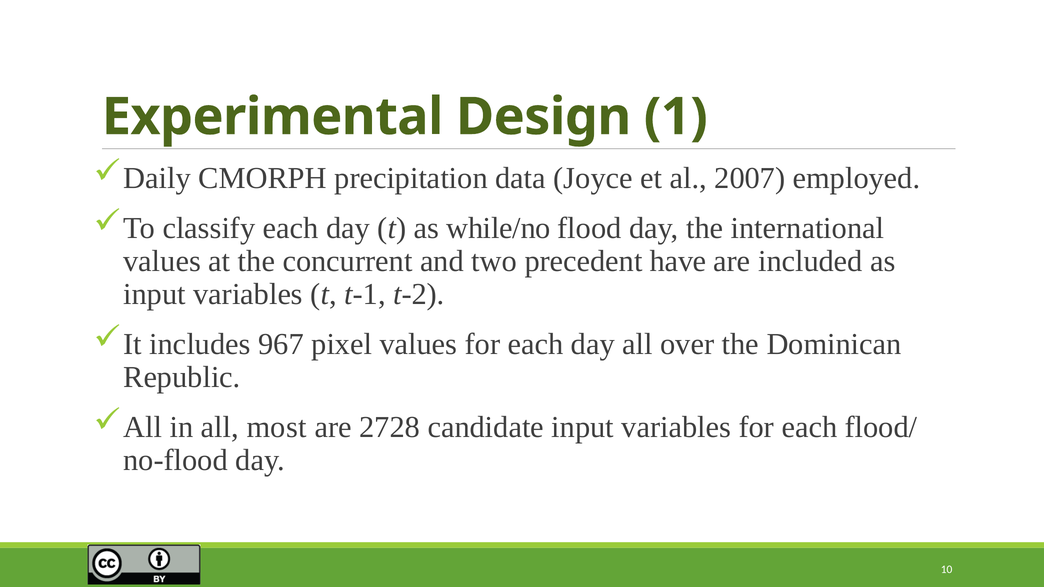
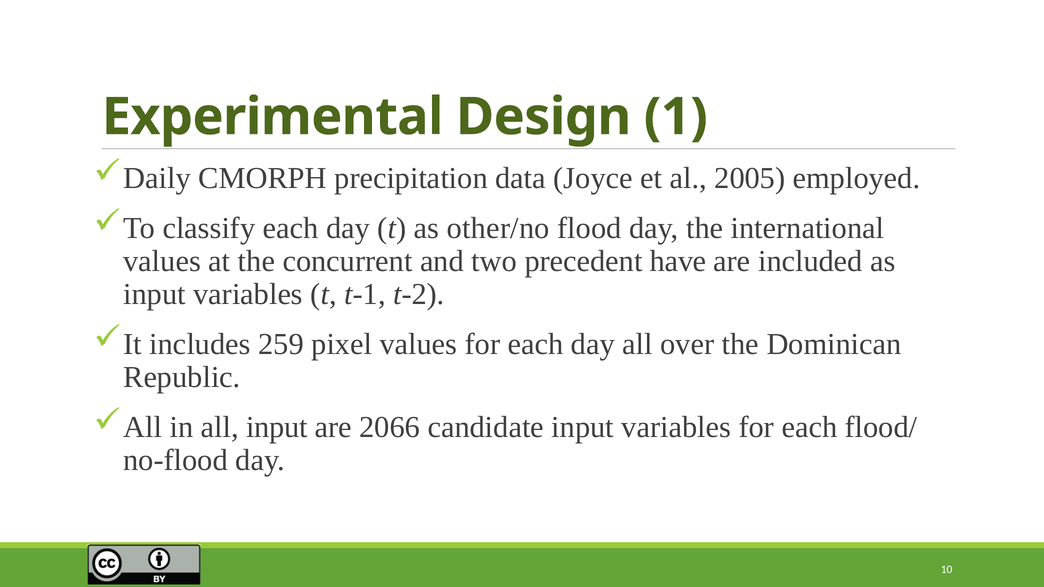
2007: 2007 -> 2005
while/no: while/no -> other/no
967: 967 -> 259
all most: most -> input
2728: 2728 -> 2066
